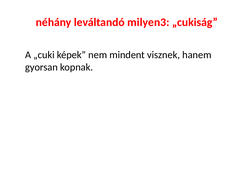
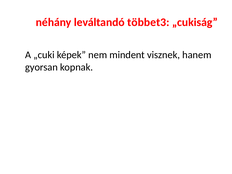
milyen3: milyen3 -> többet3
